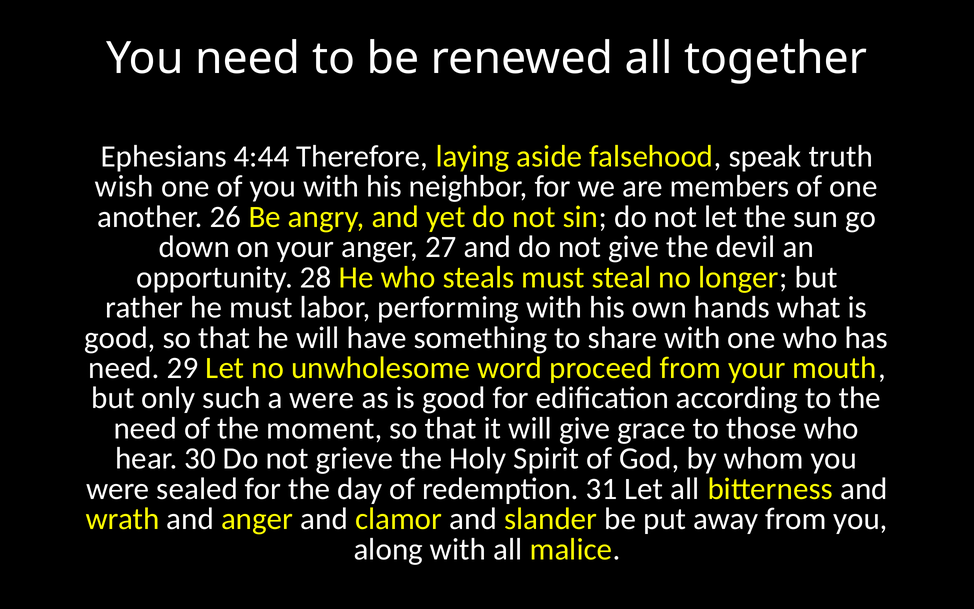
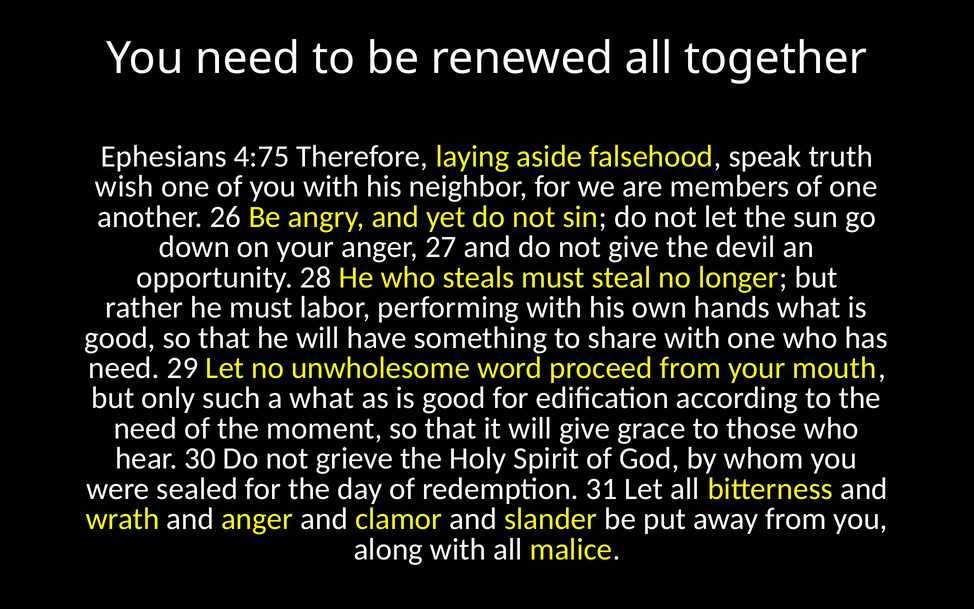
4:44: 4:44 -> 4:75
a were: were -> what
